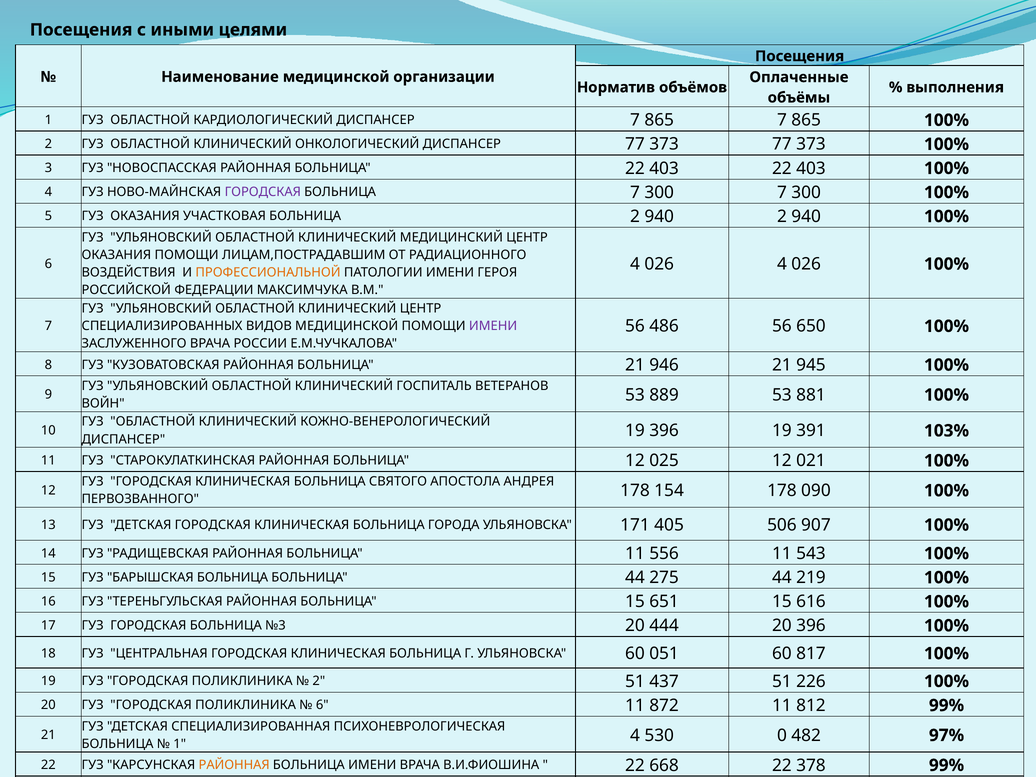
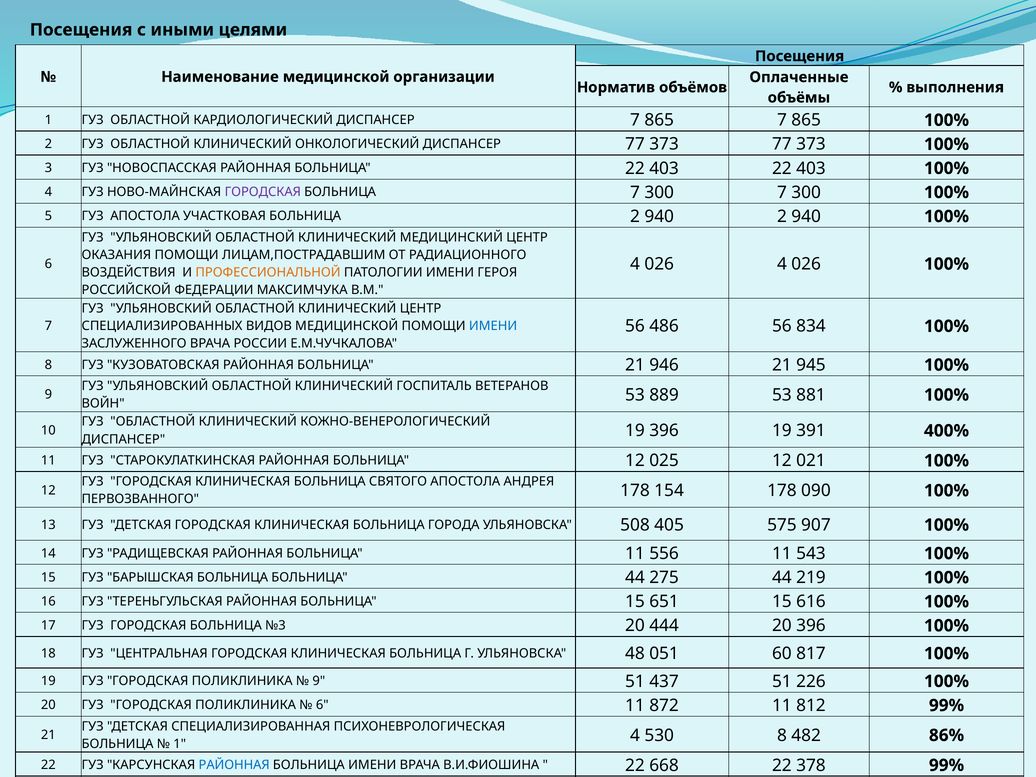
ГУЗ ОКАЗАНИЯ: ОКАЗАНИЯ -> АПОСТОЛА
650: 650 -> 834
ИМЕНИ at (493, 326) colour: purple -> blue
103%: 103% -> 400%
171: 171 -> 508
506: 506 -> 575
УЛЬЯНОВСКА 60: 60 -> 48
2 at (319, 681): 2 -> 9
530 0: 0 -> 8
97%: 97% -> 86%
РАЙОННАЯ at (234, 765) colour: orange -> blue
